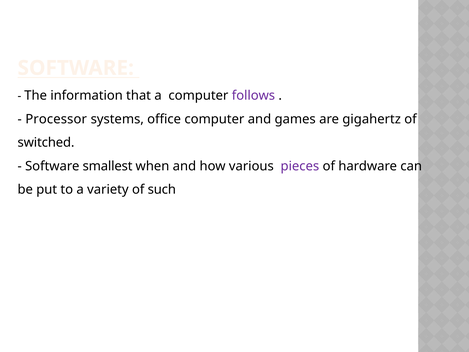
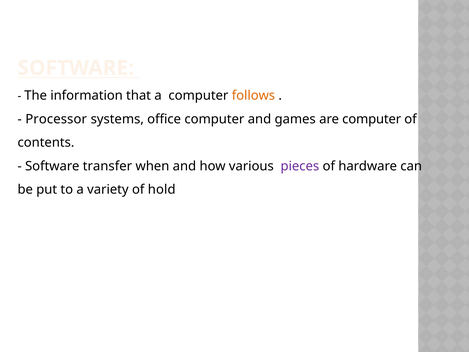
follows colour: purple -> orange
are gigahertz: gigahertz -> computer
switched: switched -> contents
smallest: smallest -> transfer
such: such -> hold
